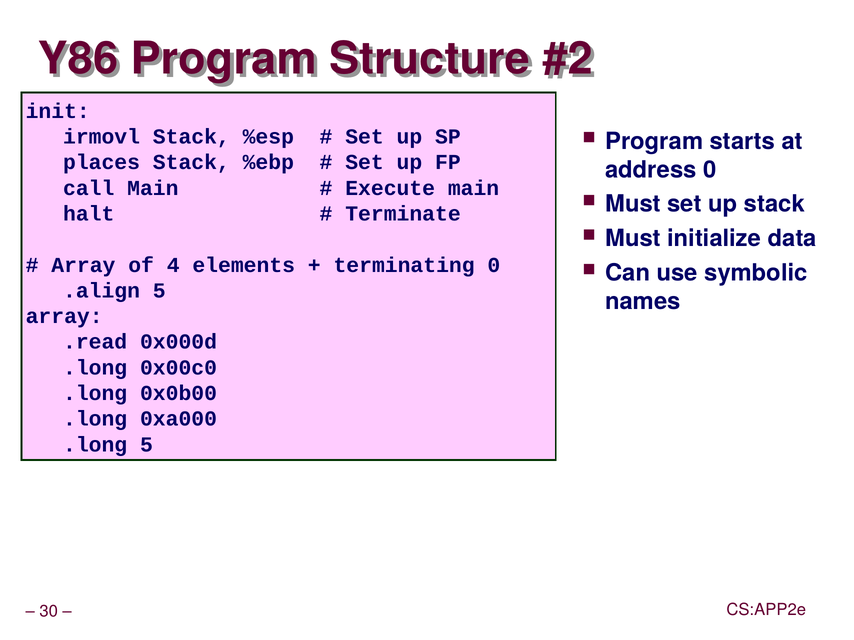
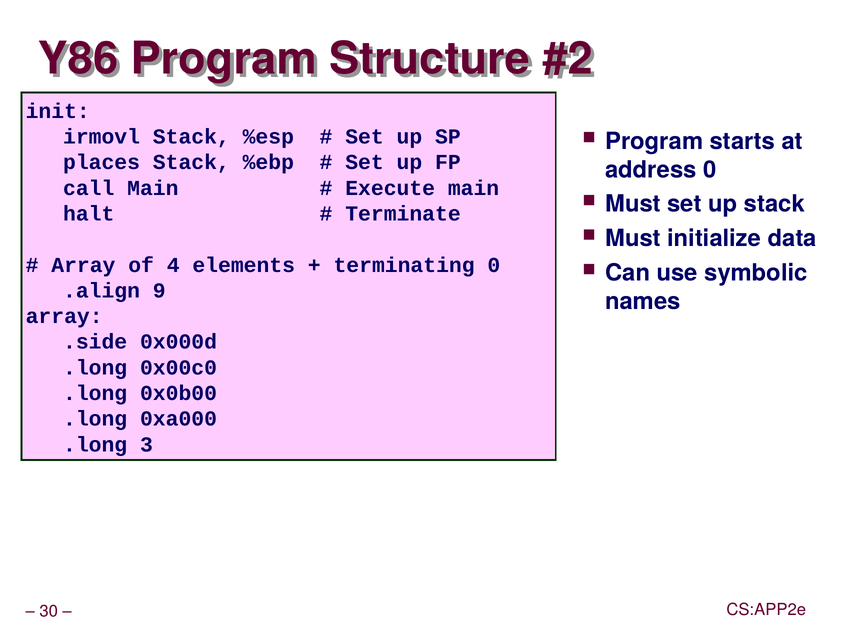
.align 5: 5 -> 9
.read: .read -> .side
.long 5: 5 -> 3
